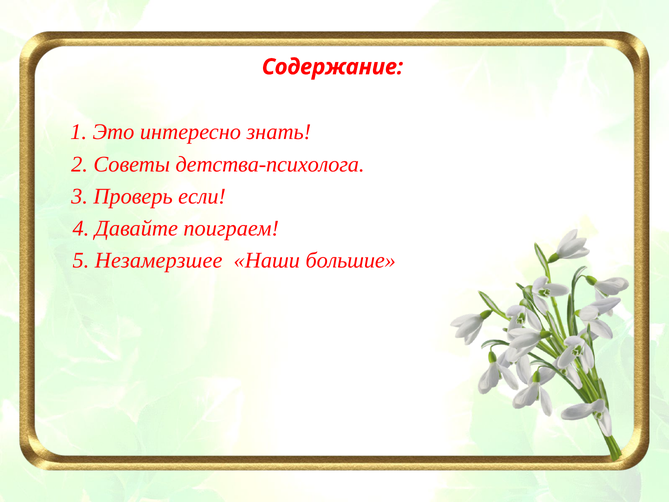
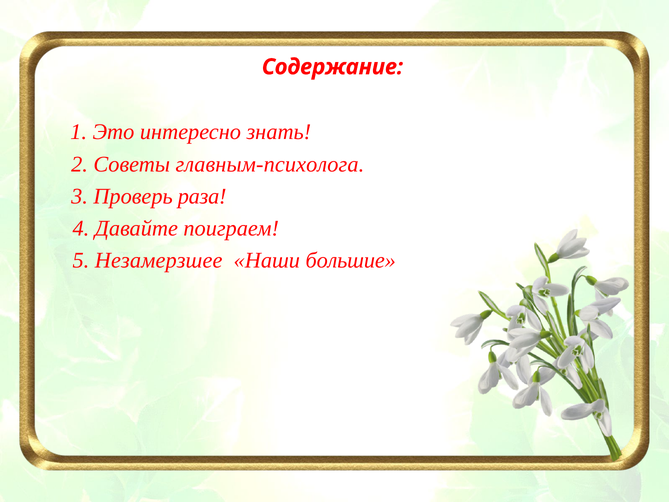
детства-психолога: детства-психолога -> главным-психолога
если: если -> раза
